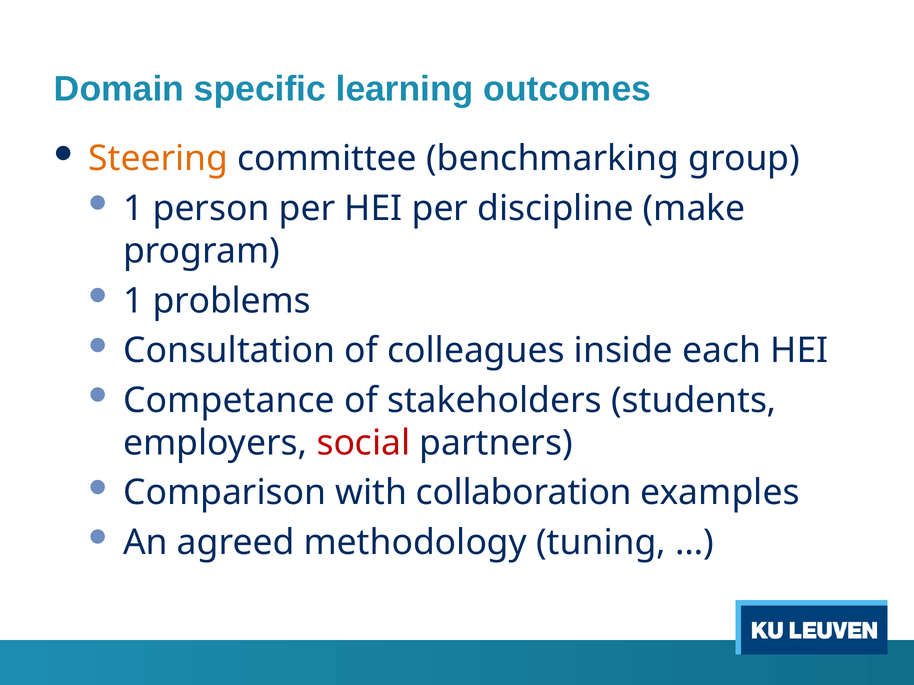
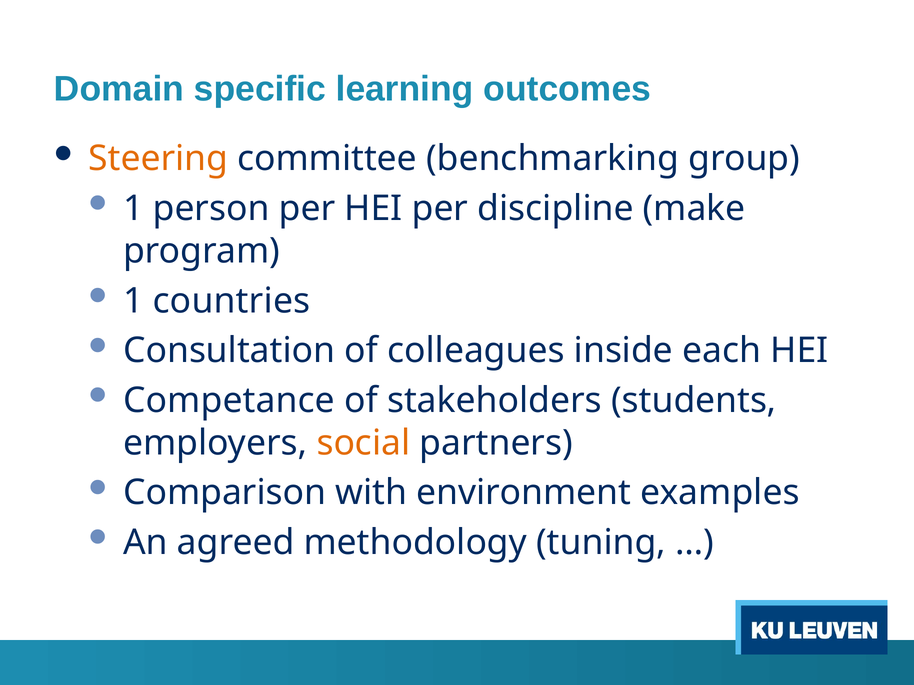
problems: problems -> countries
social colour: red -> orange
collaboration: collaboration -> environment
